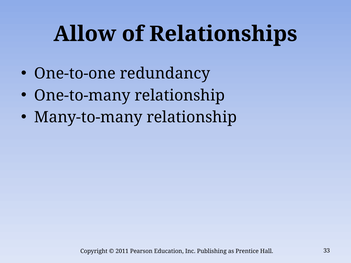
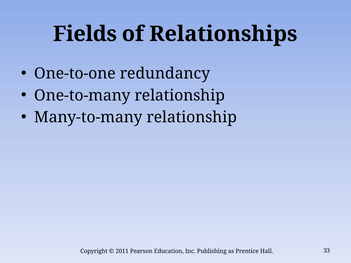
Allow: Allow -> Fields
